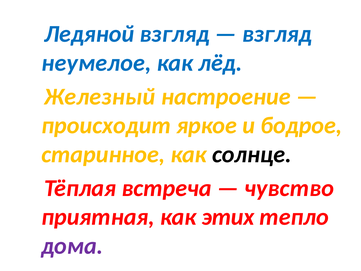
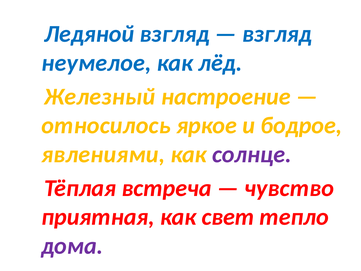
происходит: происходит -> относилось
старинное: старинное -> явлениями
солнце colour: black -> purple
этих: этих -> свет
